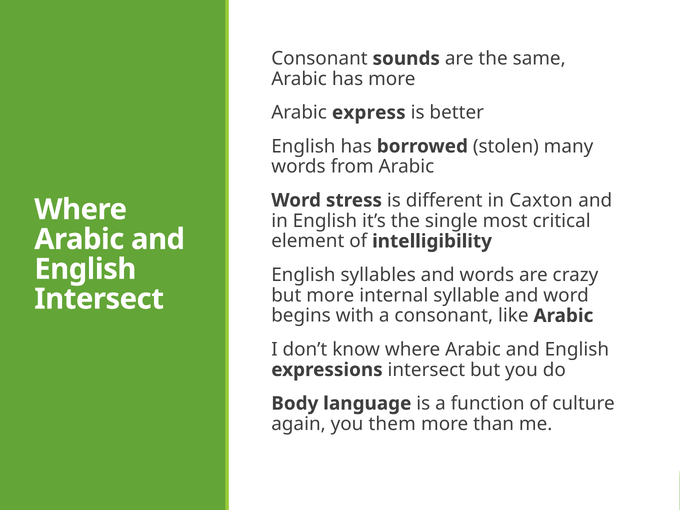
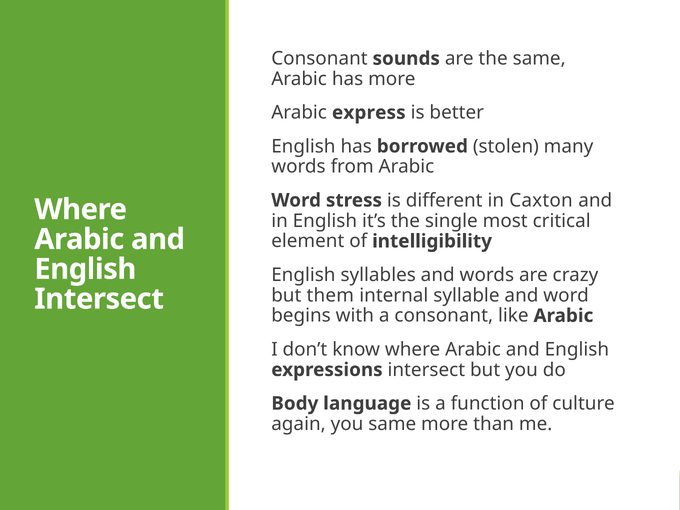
but more: more -> them
you them: them -> same
